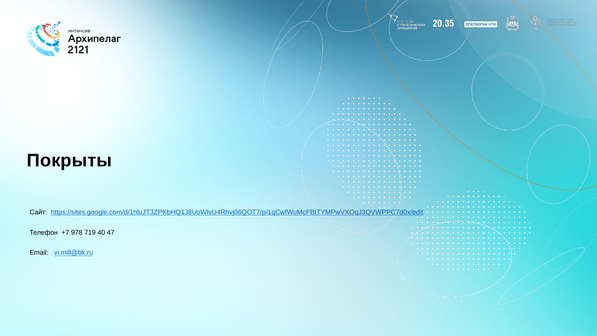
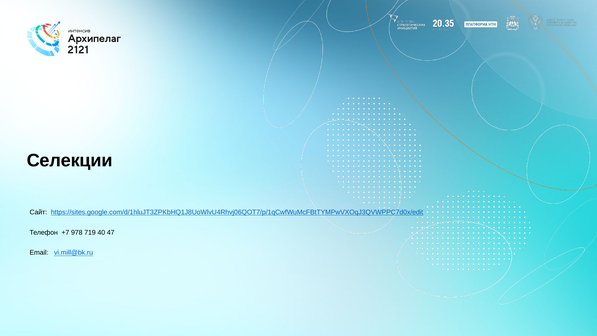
Покрыты: Покрыты -> Селекции
